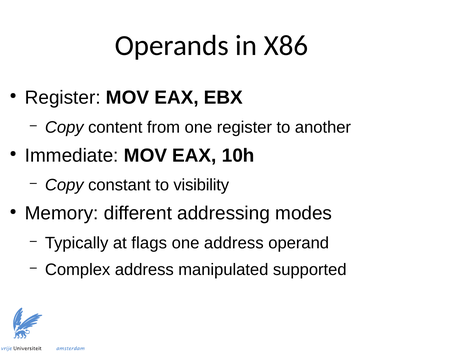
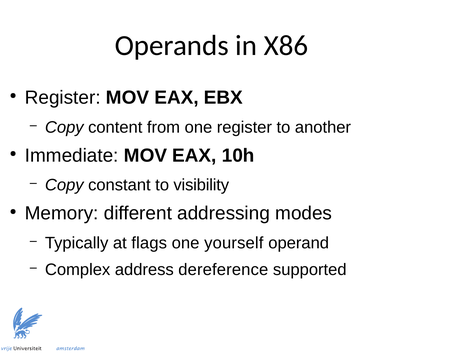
one address: address -> yourself
manipulated: manipulated -> dereference
